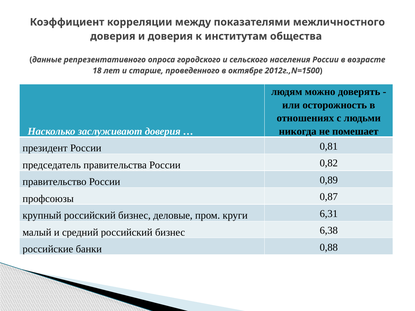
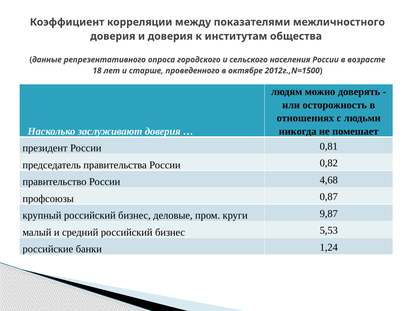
0,89: 0,89 -> 4,68
6,31: 6,31 -> 9,87
6,38: 6,38 -> 5,53
0,88: 0,88 -> 1,24
